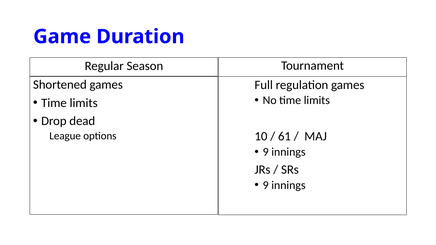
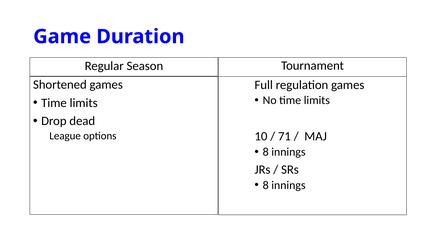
61: 61 -> 71
9 at (266, 152): 9 -> 8
9 at (266, 185): 9 -> 8
